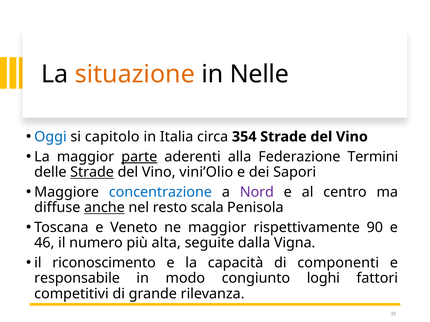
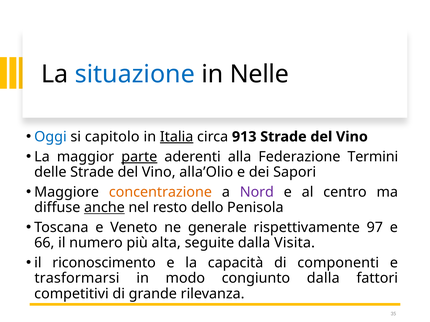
situazione colour: orange -> blue
Italia underline: none -> present
354: 354 -> 913
Strade at (92, 172) underline: present -> none
vini’Olio: vini’Olio -> alla’Olio
concentrazione colour: blue -> orange
scala: scala -> dello
ne maggior: maggior -> generale
90: 90 -> 97
46: 46 -> 66
Vigna: Vigna -> Visita
responsabile: responsabile -> trasformarsi
congiunto loghi: loghi -> dalla
